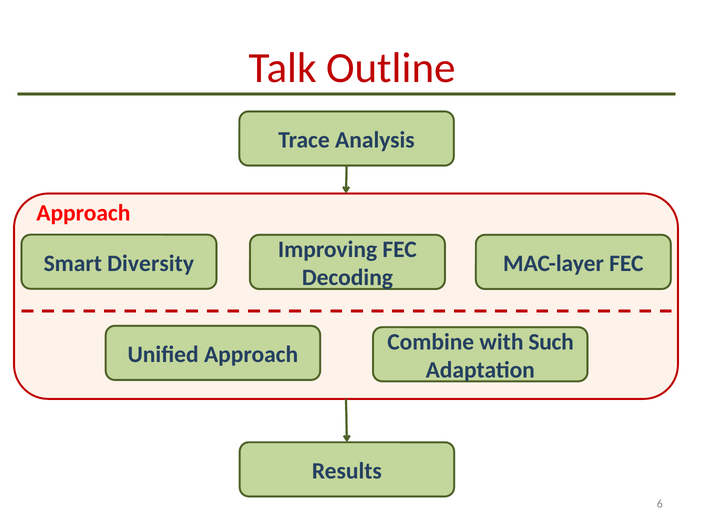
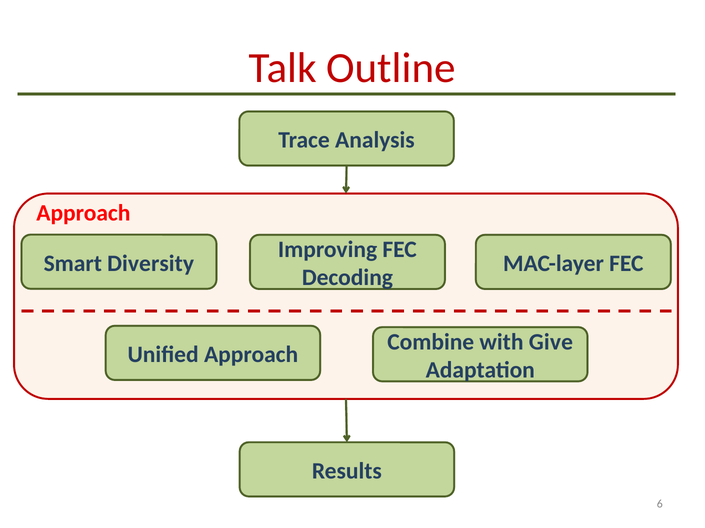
Such: Such -> Give
